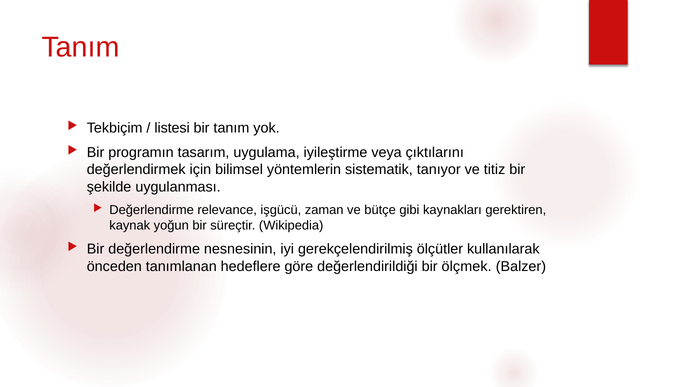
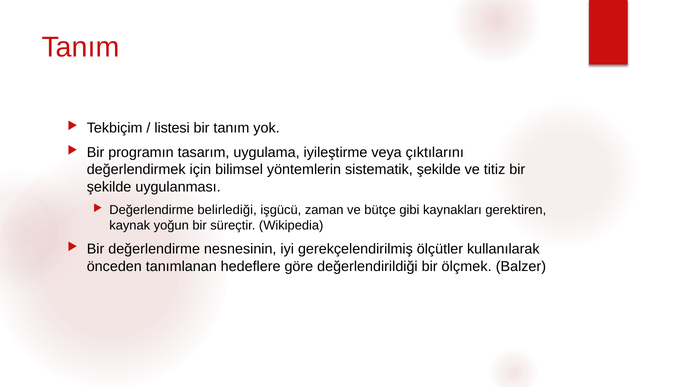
sistematik tanıyor: tanıyor -> şekilde
relevance: relevance -> belirlediği
